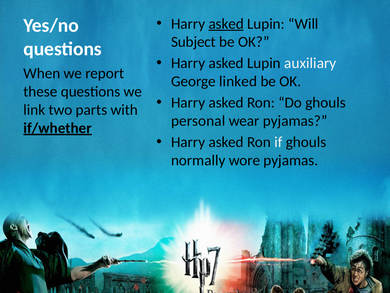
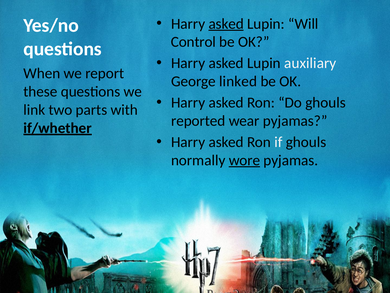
Subject: Subject -> Control
personal: personal -> reported
wore underline: none -> present
